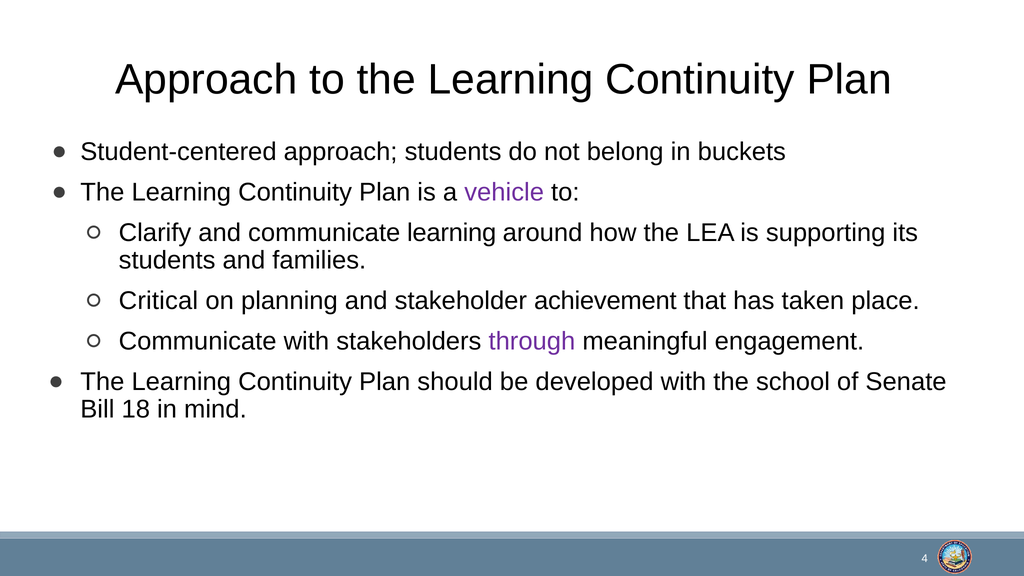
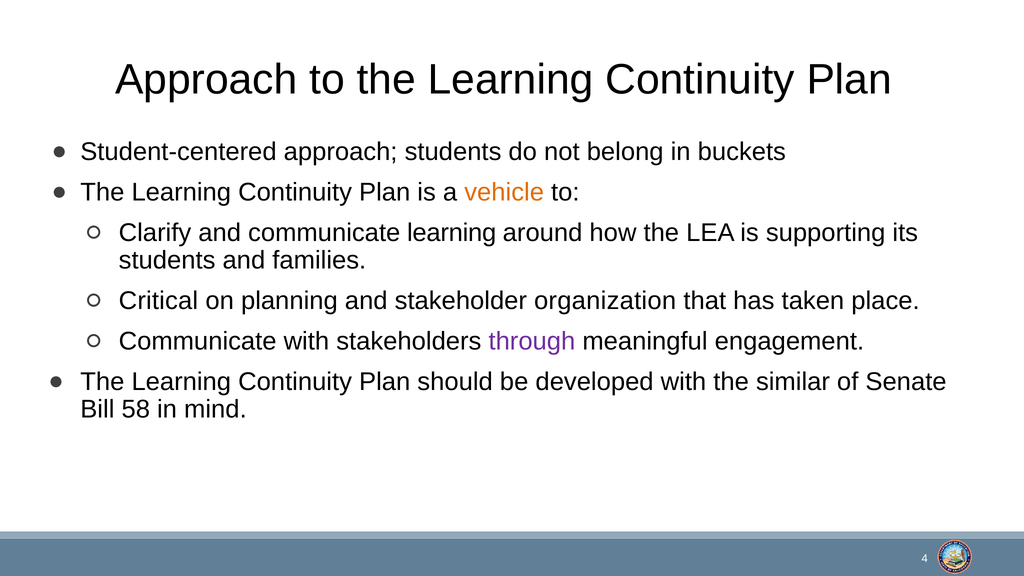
vehicle colour: purple -> orange
achievement: achievement -> organization
school: school -> similar
18: 18 -> 58
